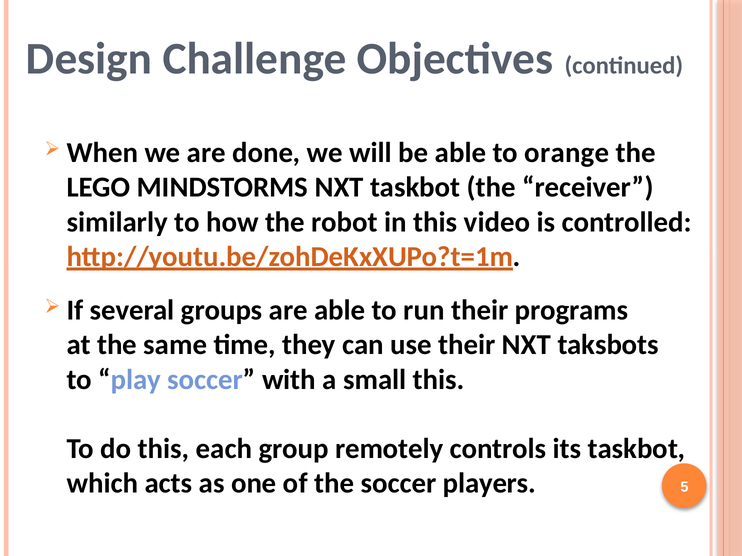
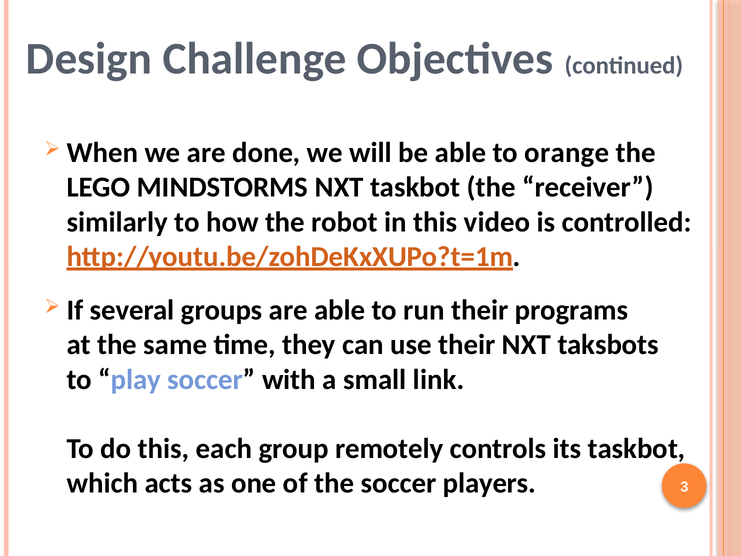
small this: this -> link
5: 5 -> 3
